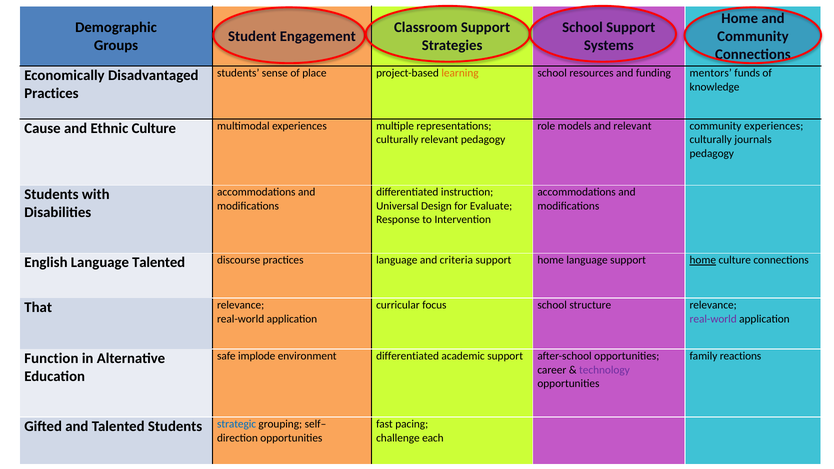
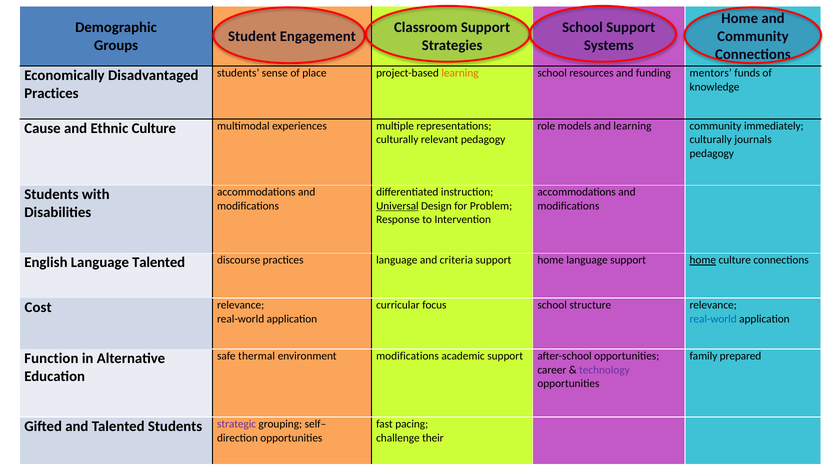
and relevant: relevant -> learning
community experiences: experiences -> immediately
Universal underline: none -> present
Evaluate: Evaluate -> Problem
That: That -> Cost
real-world at (713, 319) colour: purple -> blue
implode: implode -> thermal
environment differentiated: differentiated -> modifications
reactions: reactions -> prepared
strategic colour: blue -> purple
each: each -> their
